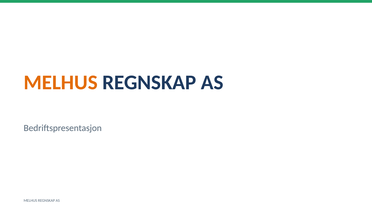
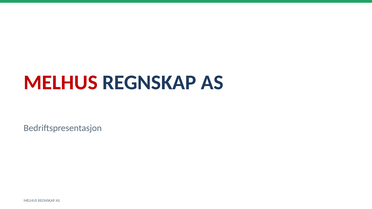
MELHUS at (61, 83) colour: orange -> red
